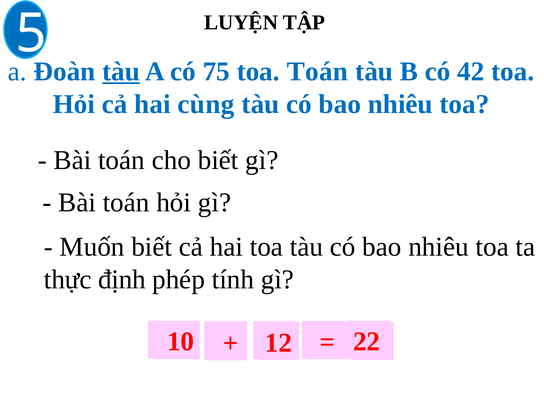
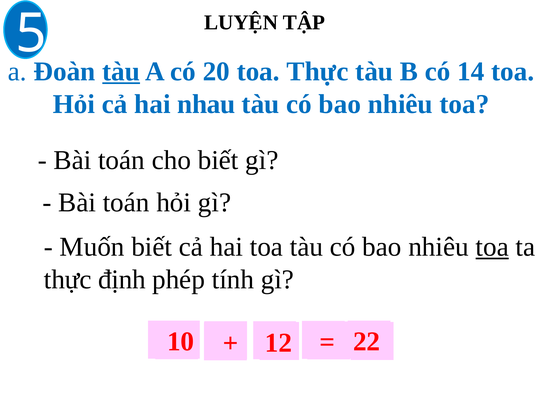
75: 75 -> 20
toa Toán: Toán -> Thực
42: 42 -> 14
cùng: cùng -> nhau
toa at (492, 247) underline: none -> present
